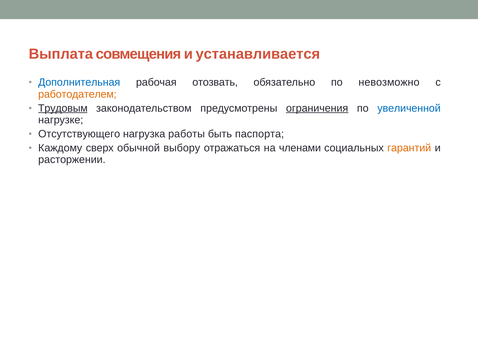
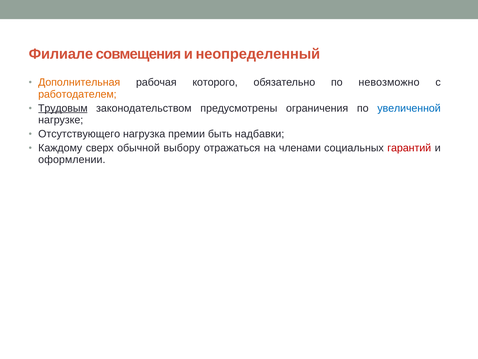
Выплата: Выплата -> Филиале
устанавливается: устанавливается -> неопределенный
Дополнительная colour: blue -> orange
отозвать: отозвать -> которого
ограничения underline: present -> none
работы: работы -> премии
паспорта: паспорта -> надбавки
гарантий colour: orange -> red
расторжении: расторжении -> оформлении
